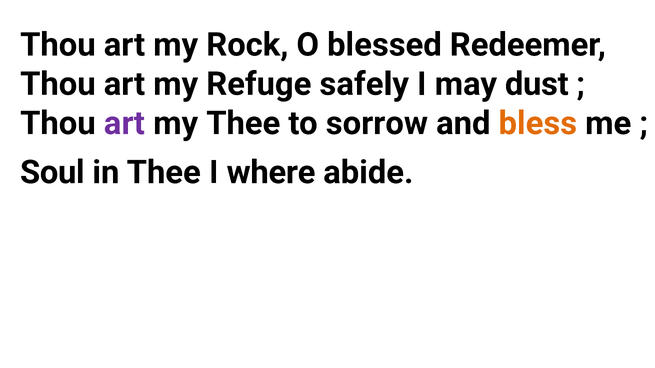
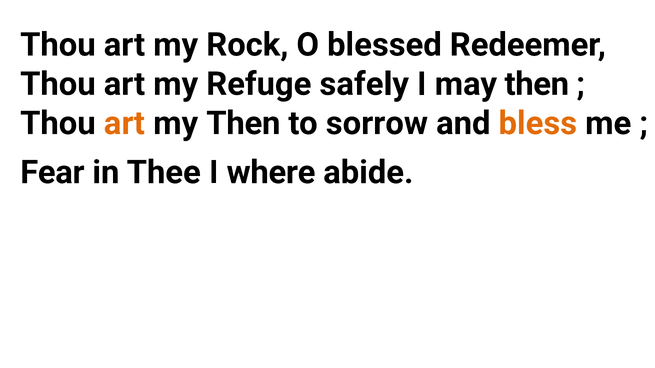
may dust: dust -> then
art at (124, 123) colour: purple -> orange
my Thee: Thee -> Then
Soul: Soul -> Fear
